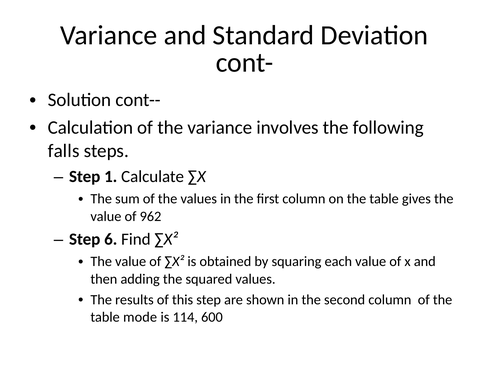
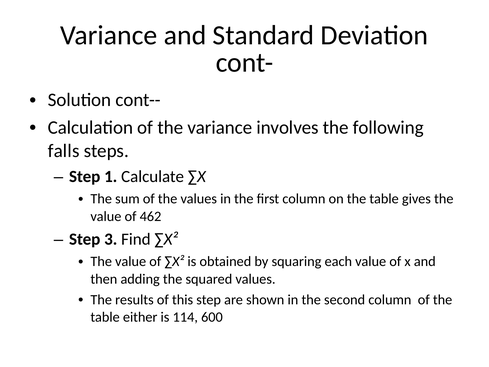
962: 962 -> 462
6: 6 -> 3
mode: mode -> either
